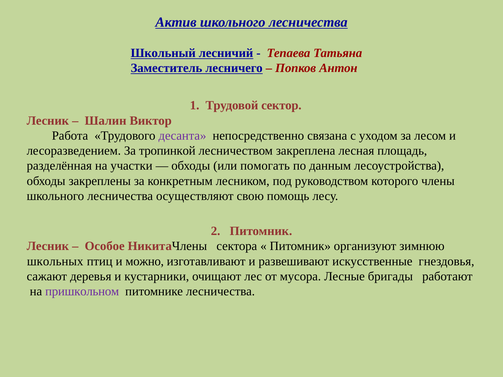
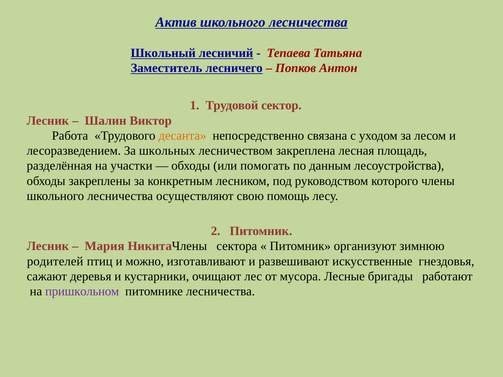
десанта colour: purple -> orange
тропинкой: тропинкой -> школьных
Особое: Особое -> Мария
школьных: школьных -> родителей
